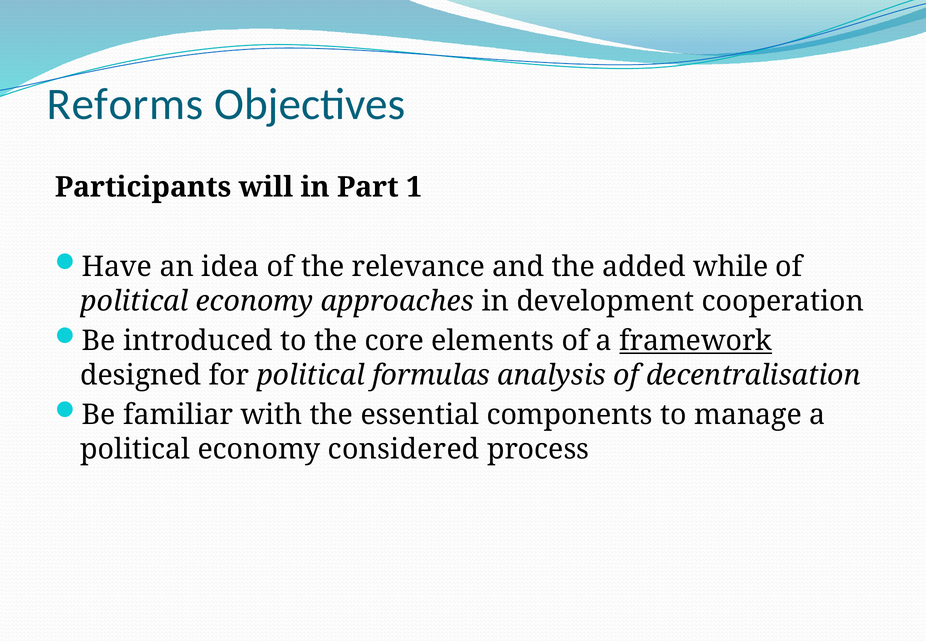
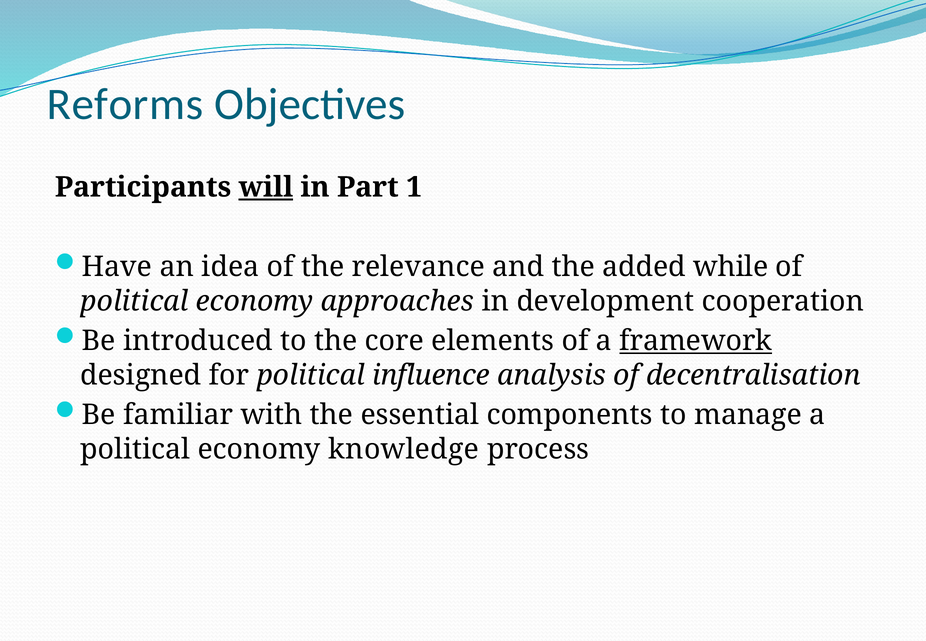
will underline: none -> present
formulas: formulas -> influence
considered: considered -> knowledge
